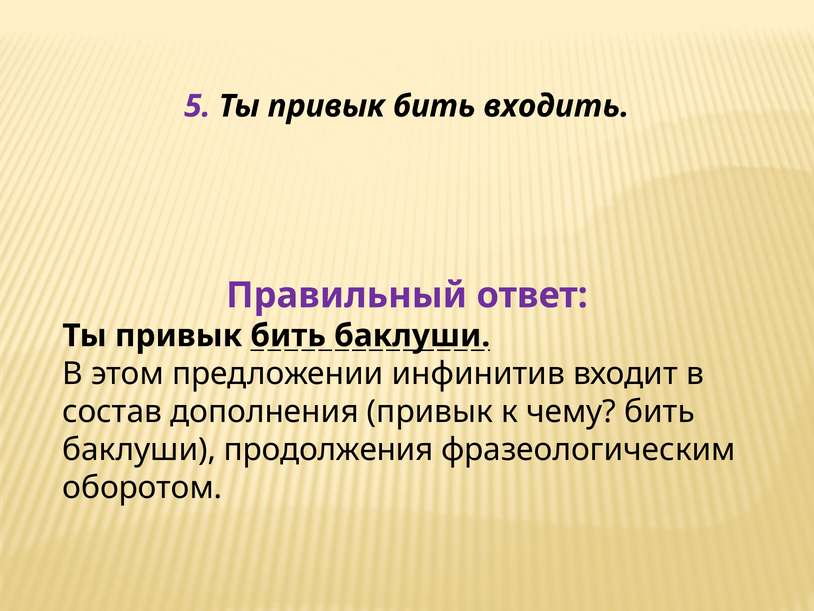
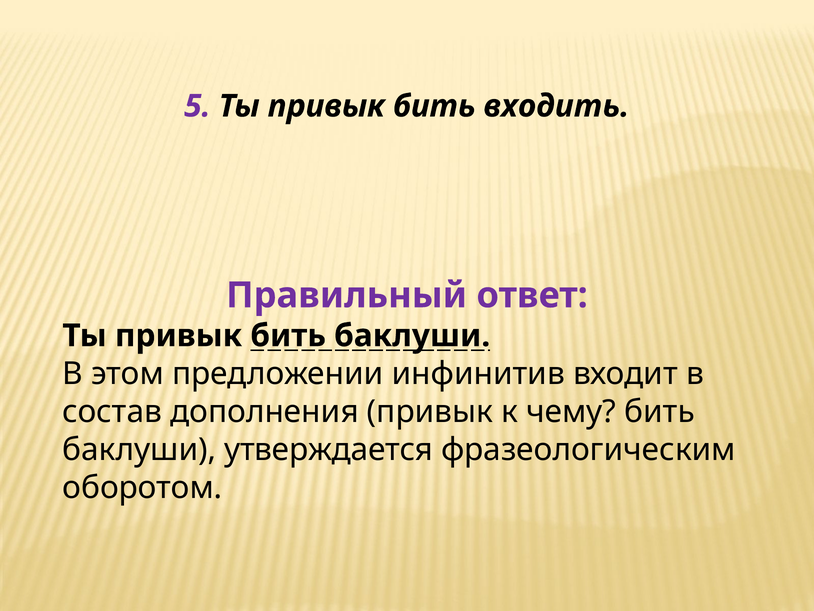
продолжения: продолжения -> утверждается
